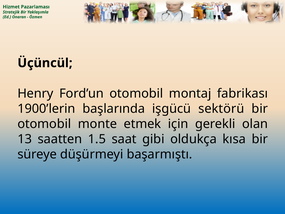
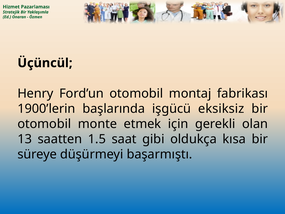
sektörü: sektörü -> eksiksiz
